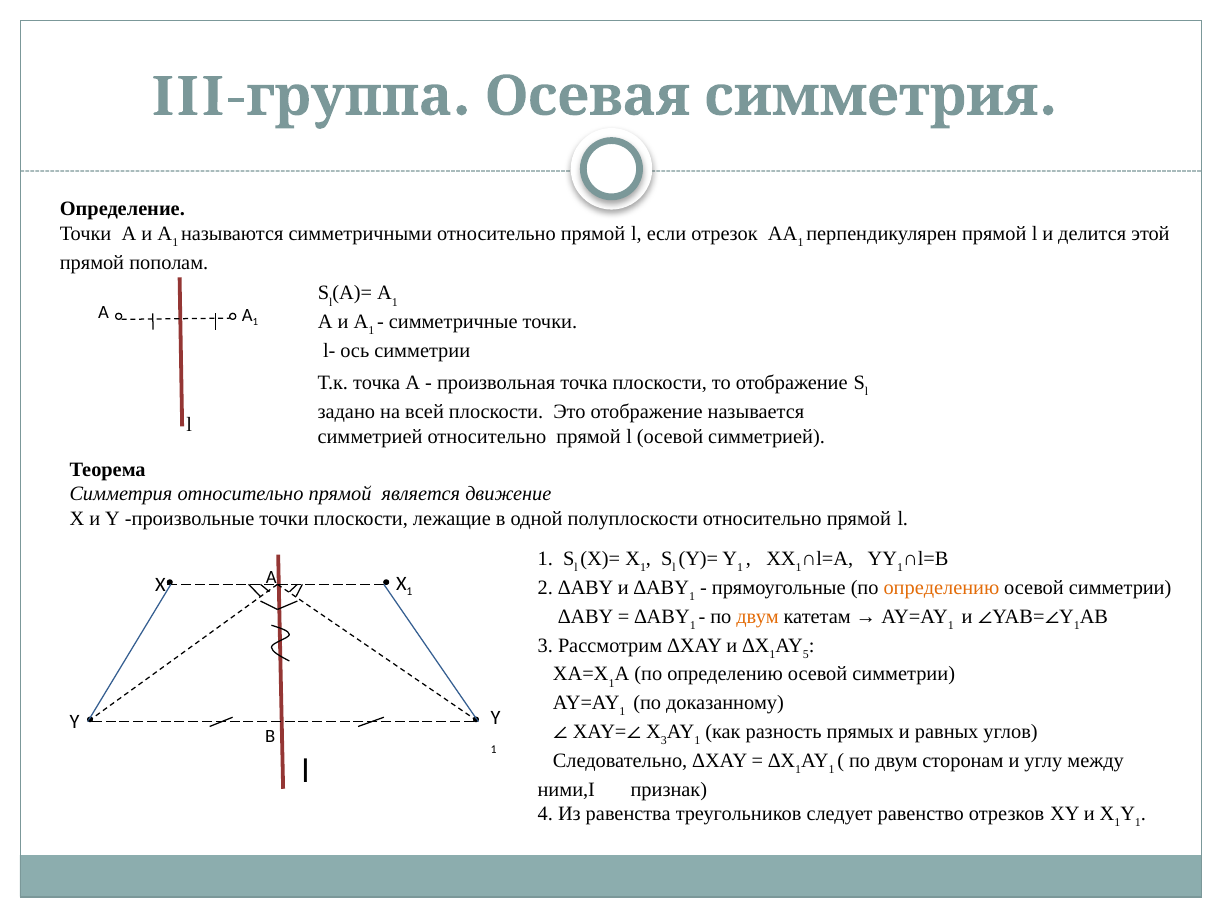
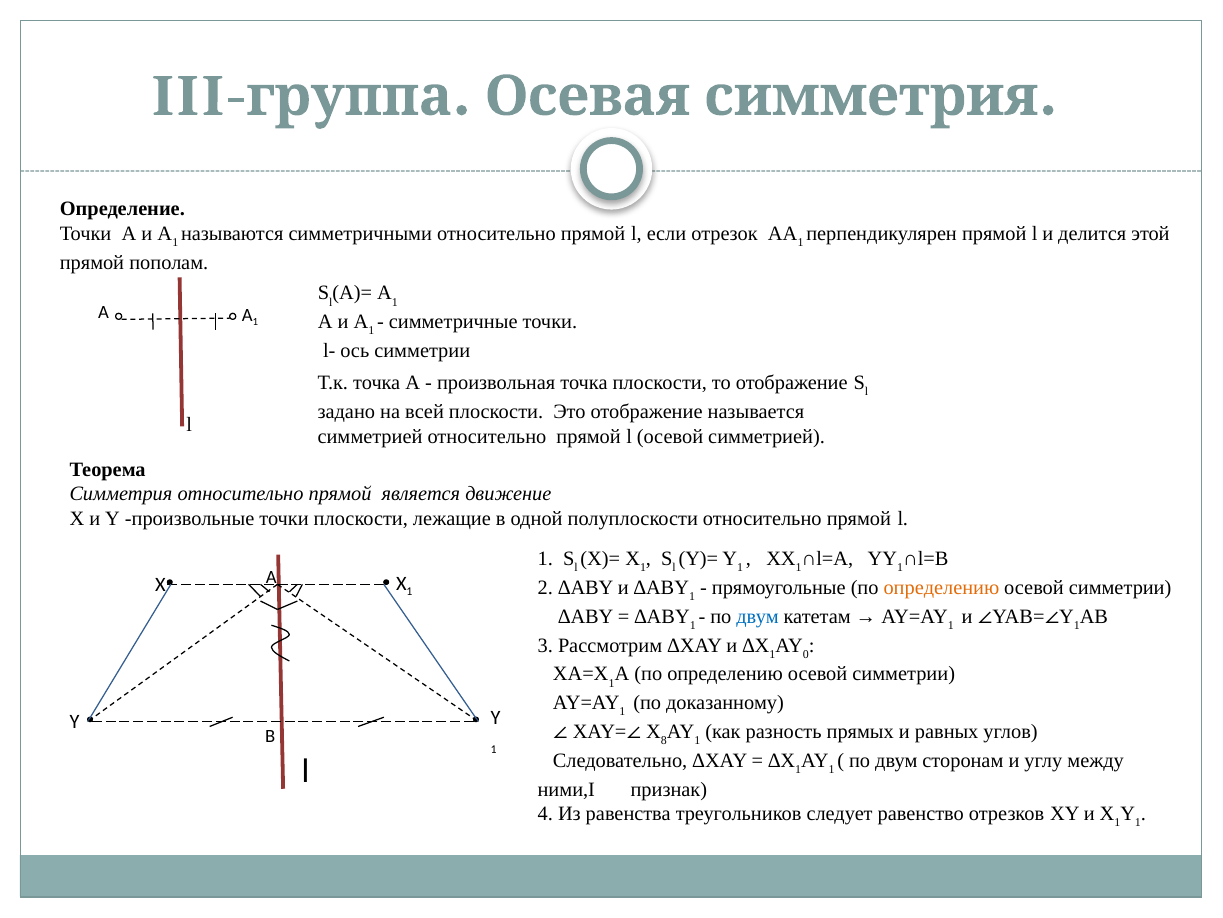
двум at (758, 616) colour: orange -> blue
5: 5 -> 0
X 3: 3 -> 8
